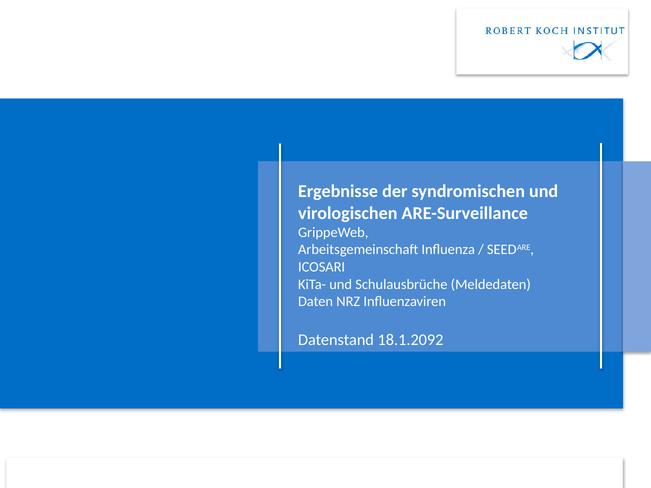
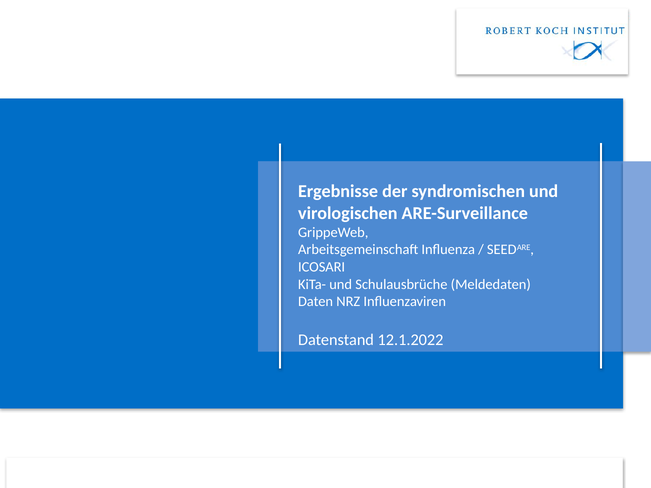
18.1.2092: 18.1.2092 -> 12.1.2022
